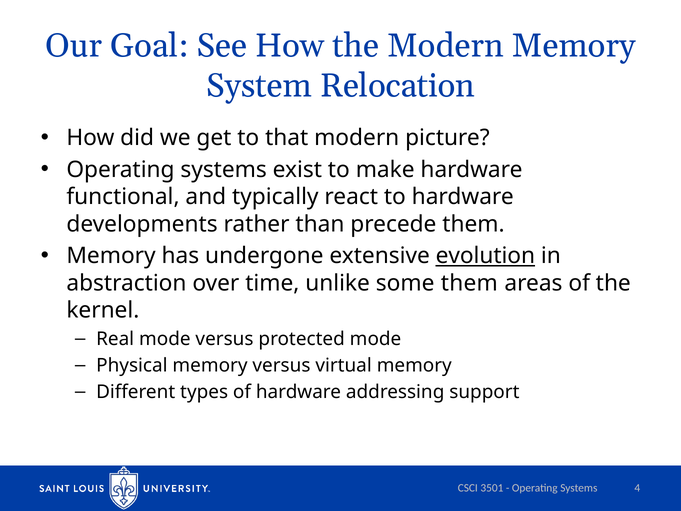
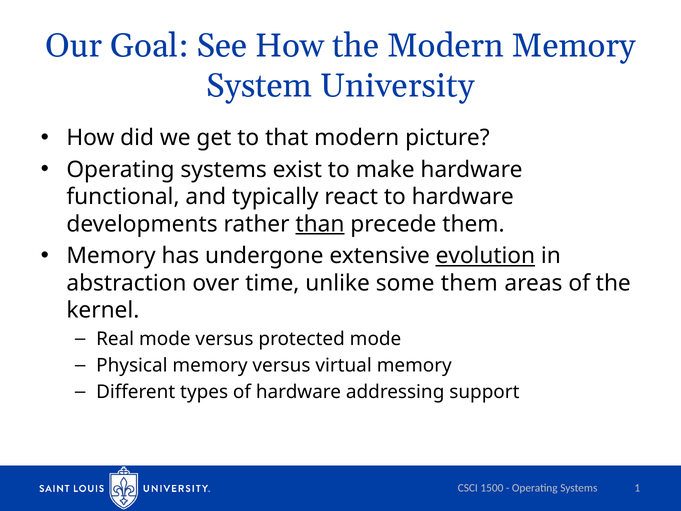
Relocation: Relocation -> University
than underline: none -> present
3501: 3501 -> 1500
4: 4 -> 1
